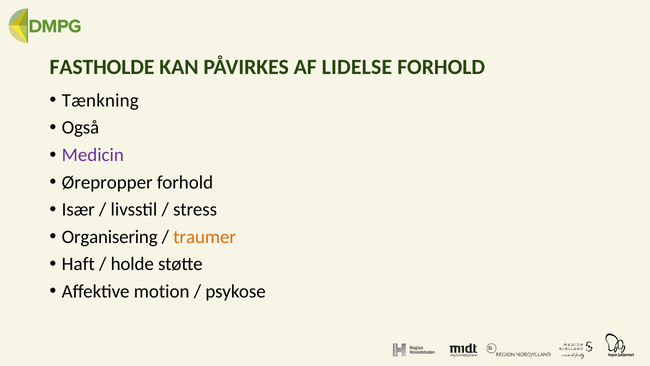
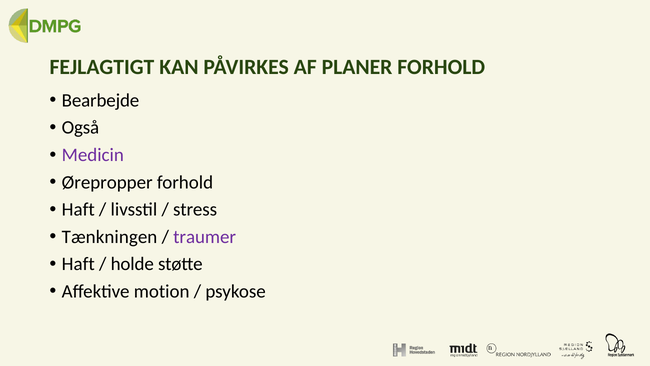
FASTHOLDE: FASTHOLDE -> FEJLAGTIGT
LIDELSE: LIDELSE -> PLANER
Tænkning: Tænkning -> Bearbejde
Især at (78, 209): Især -> Haft
Organisering: Organisering -> Tænkningen
traumer colour: orange -> purple
